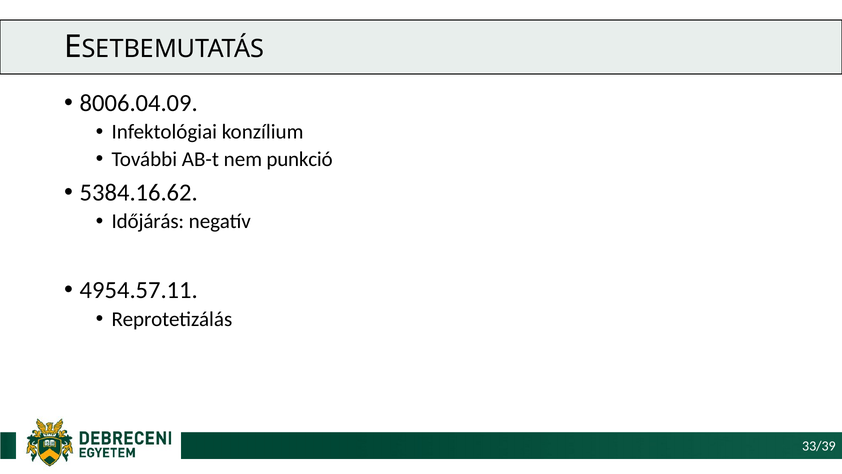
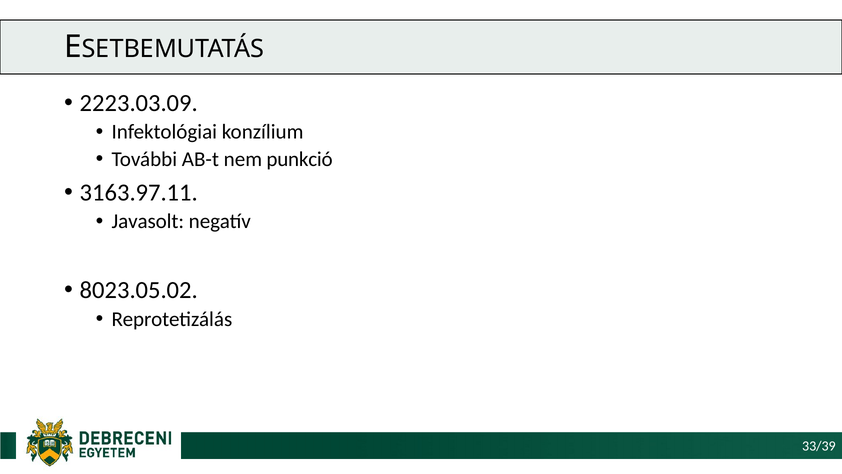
8006.04.09: 8006.04.09 -> 2223.03.09
5384.16.62: 5384.16.62 -> 3163.97.11
Időjárás: Időjárás -> Javasolt
4954.57.11: 4954.57.11 -> 8023.05.02
